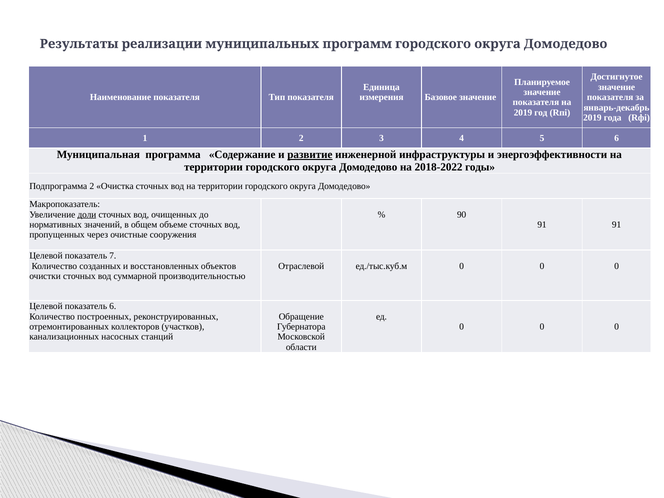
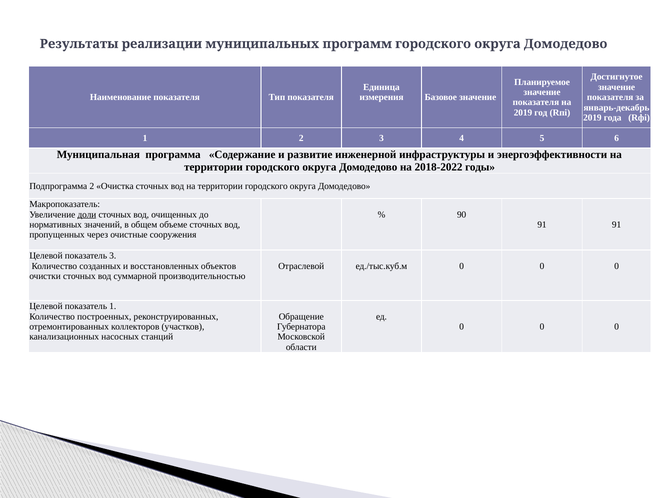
развитие underline: present -> none
показатель 7: 7 -> 3
показатель 6: 6 -> 1
